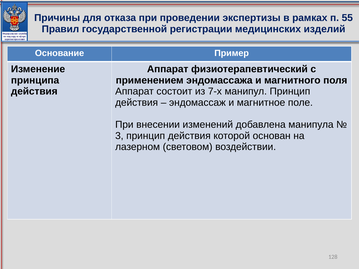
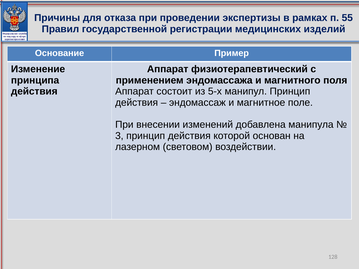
7-х: 7-х -> 5-х
